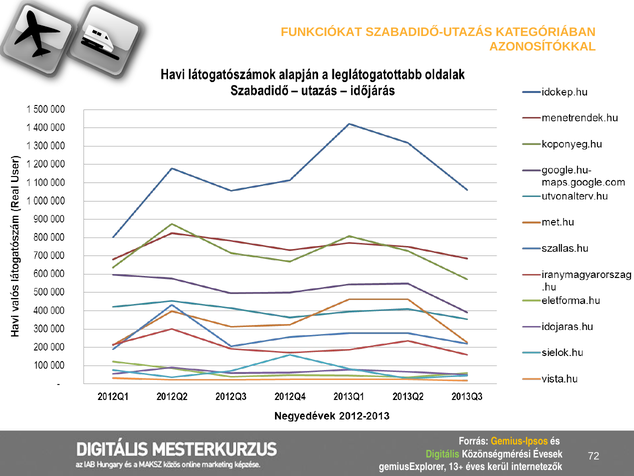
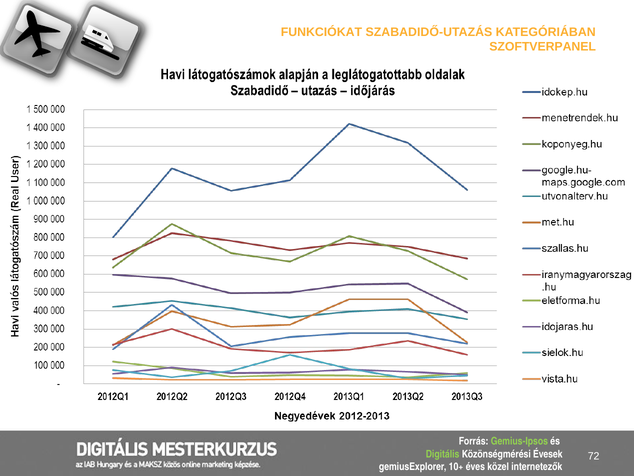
AZONOSÍTÓKKAL: AZONOSÍTÓKKAL -> SZOFTVERPANEL
Gemius-Ipsos colour: yellow -> light green
13+: 13+ -> 10+
kerül: kerül -> közel
